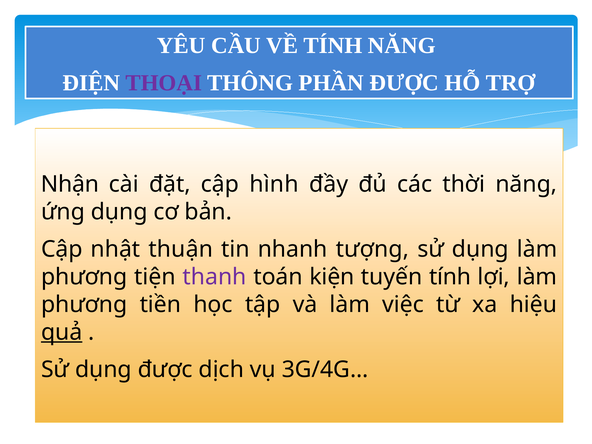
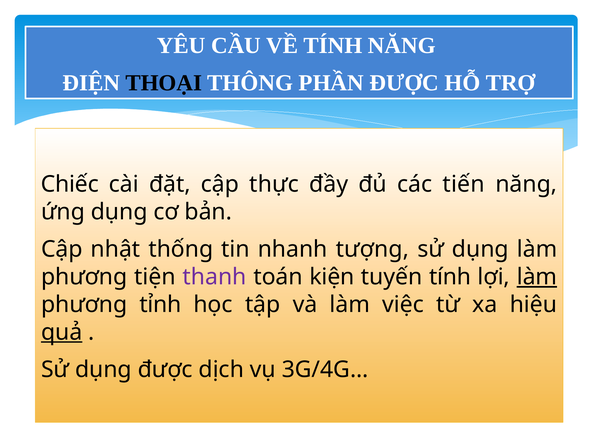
THOẠI colour: purple -> black
Nhận: Nhận -> Chiếc
hình: hình -> thực
thời: thời -> tiến
thuận: thuận -> thống
làm at (537, 277) underline: none -> present
tiền: tiền -> tỉnh
